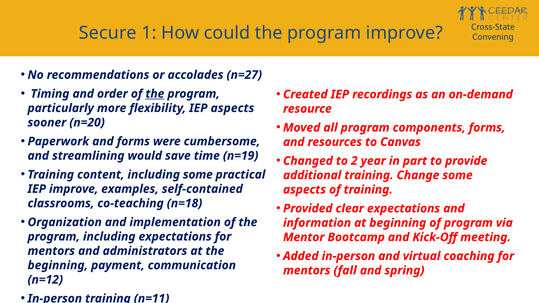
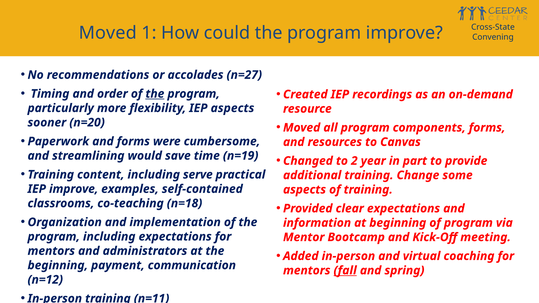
Secure at (108, 33): Secure -> Moved
including some: some -> serve
fall underline: none -> present
